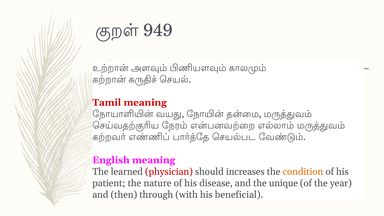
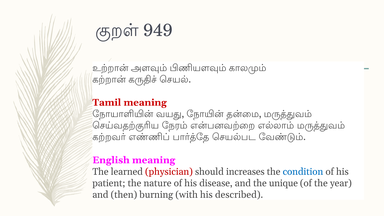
condition colour: orange -> blue
through: through -> burning
beneficial: beneficial -> described
